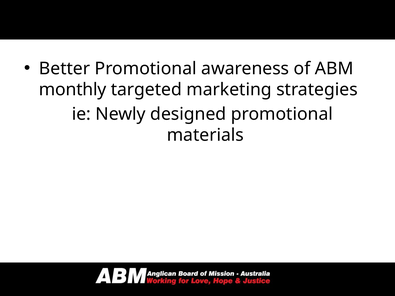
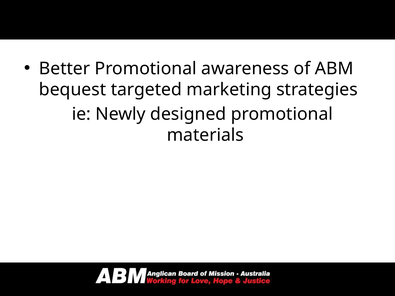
monthly: monthly -> bequest
